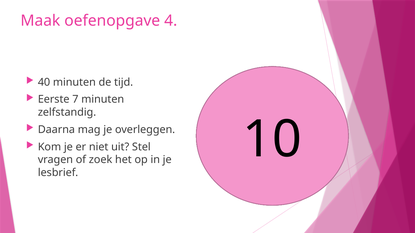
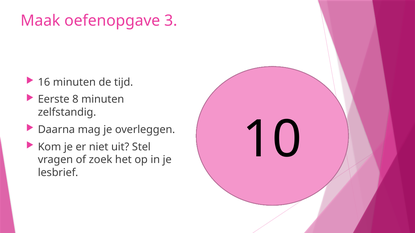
4: 4 -> 3
40: 40 -> 16
7: 7 -> 8
